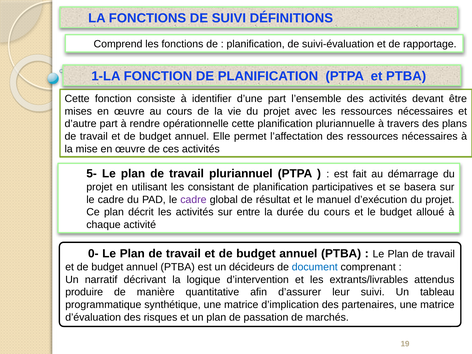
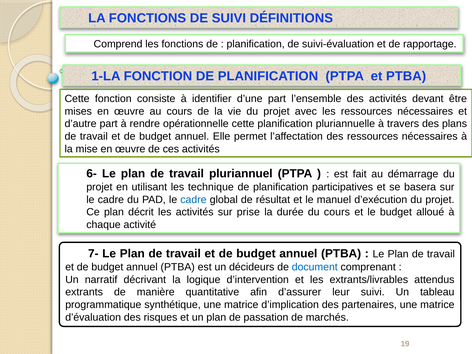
5-: 5- -> 6-
consistant: consistant -> technique
cadre at (193, 200) colour: purple -> blue
entre: entre -> prise
0-: 0- -> 7-
produire: produire -> extrants
